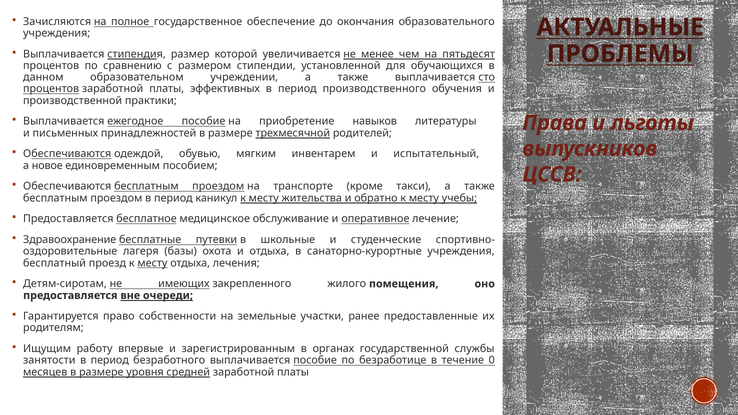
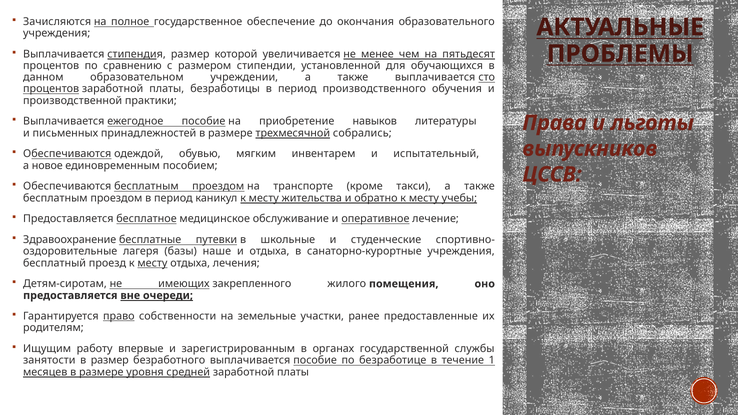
эффективных: эффективных -> безработицы
родителей: родителей -> собрались
охота: охота -> наше
право underline: none -> present
занятости в период: период -> размер
0: 0 -> 1
